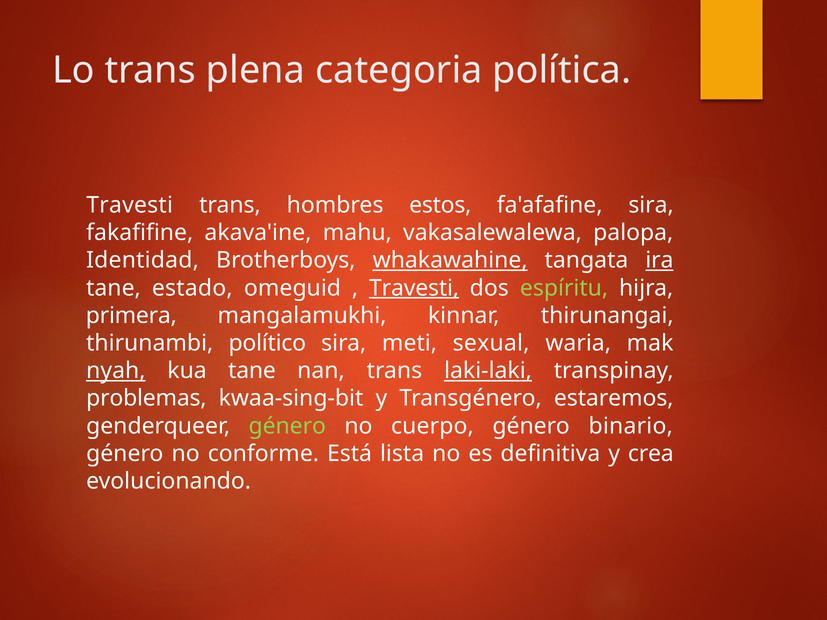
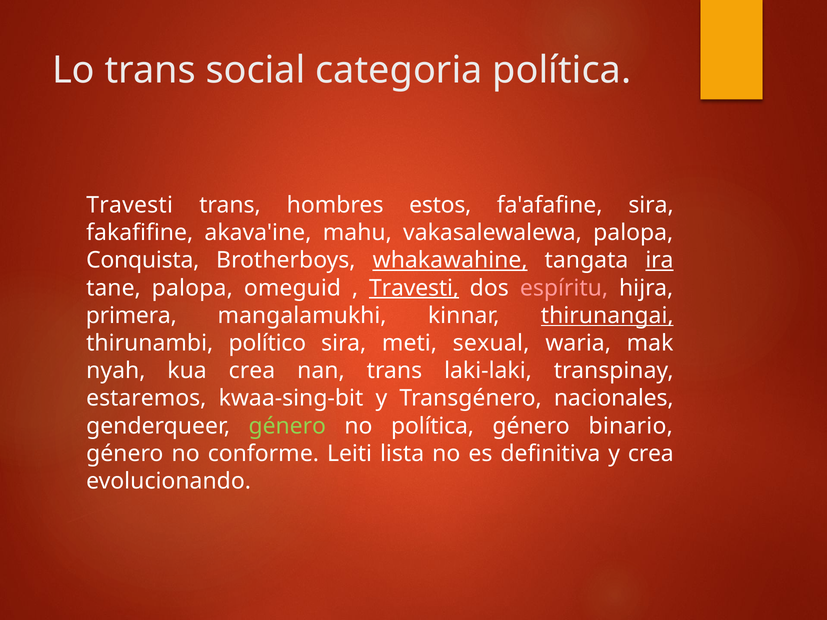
plena: plena -> social
Identidad: Identidad -> Conquista
tane estado: estado -> palopa
espíritu colour: light green -> pink
thirunangai underline: none -> present
nyah underline: present -> none
kua tane: tane -> crea
laki-laki underline: present -> none
problemas: problemas -> estaremos
estaremos: estaremos -> nacionales
no cuerpo: cuerpo -> política
Está: Está -> Leiti
